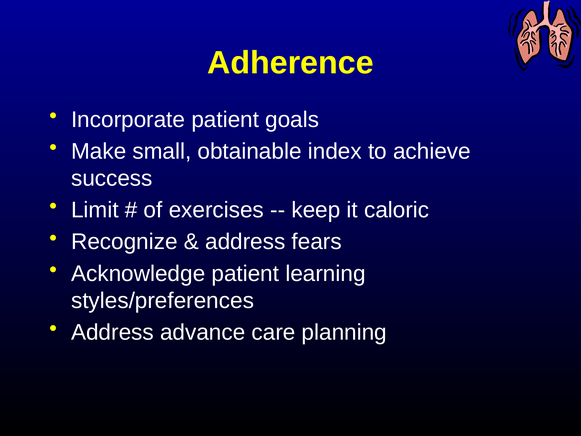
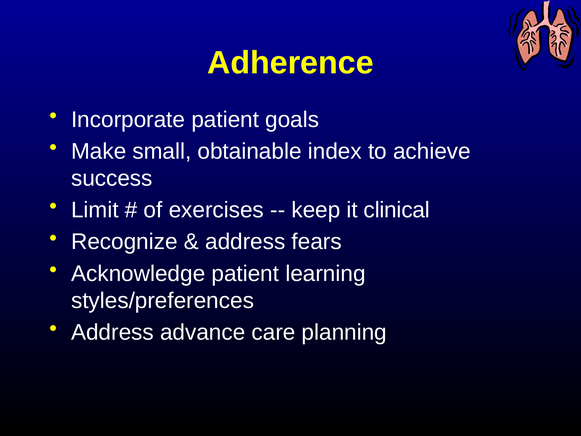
caloric: caloric -> clinical
